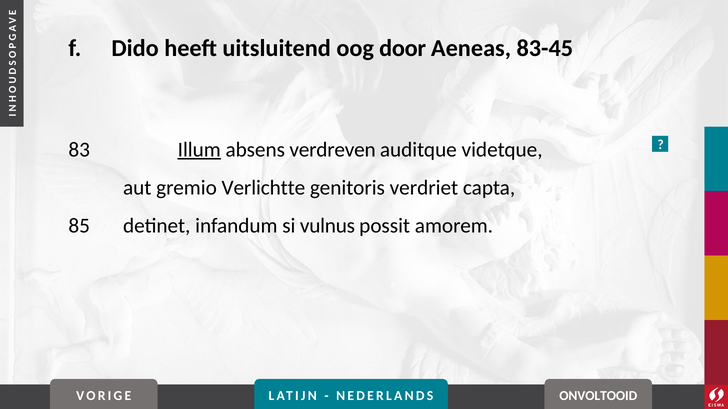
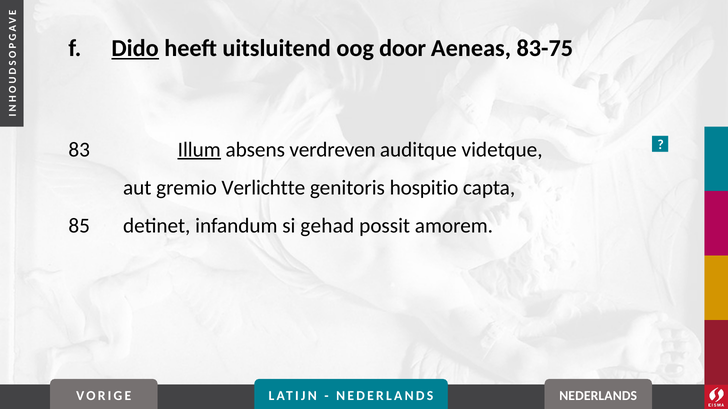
Dido underline: none -> present
83-45: 83-45 -> 83-75
verdriet: verdriet -> hospitio
vulnus: vulnus -> gehad
VORIGE ONVOLTOOID: ONVOLTOOID -> NEDERLANDS
